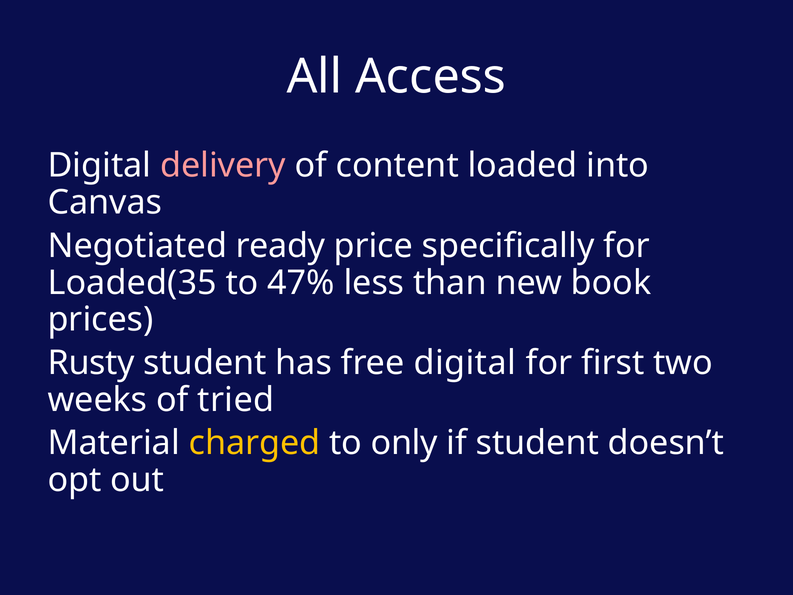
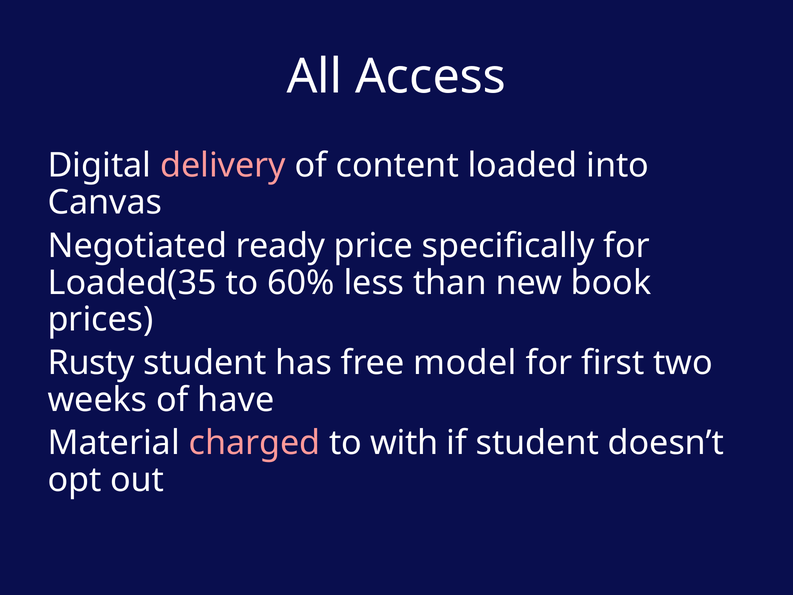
47%: 47% -> 60%
free digital: digital -> model
tried: tried -> have
charged colour: yellow -> pink
only: only -> with
